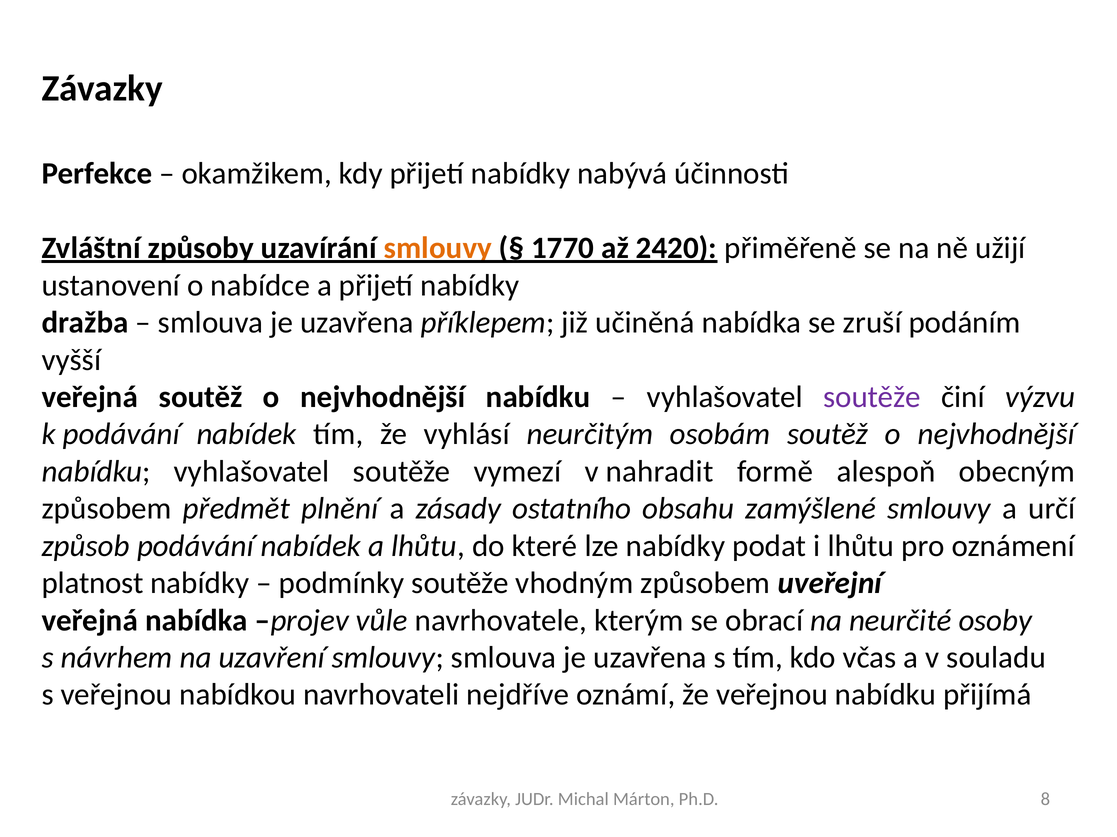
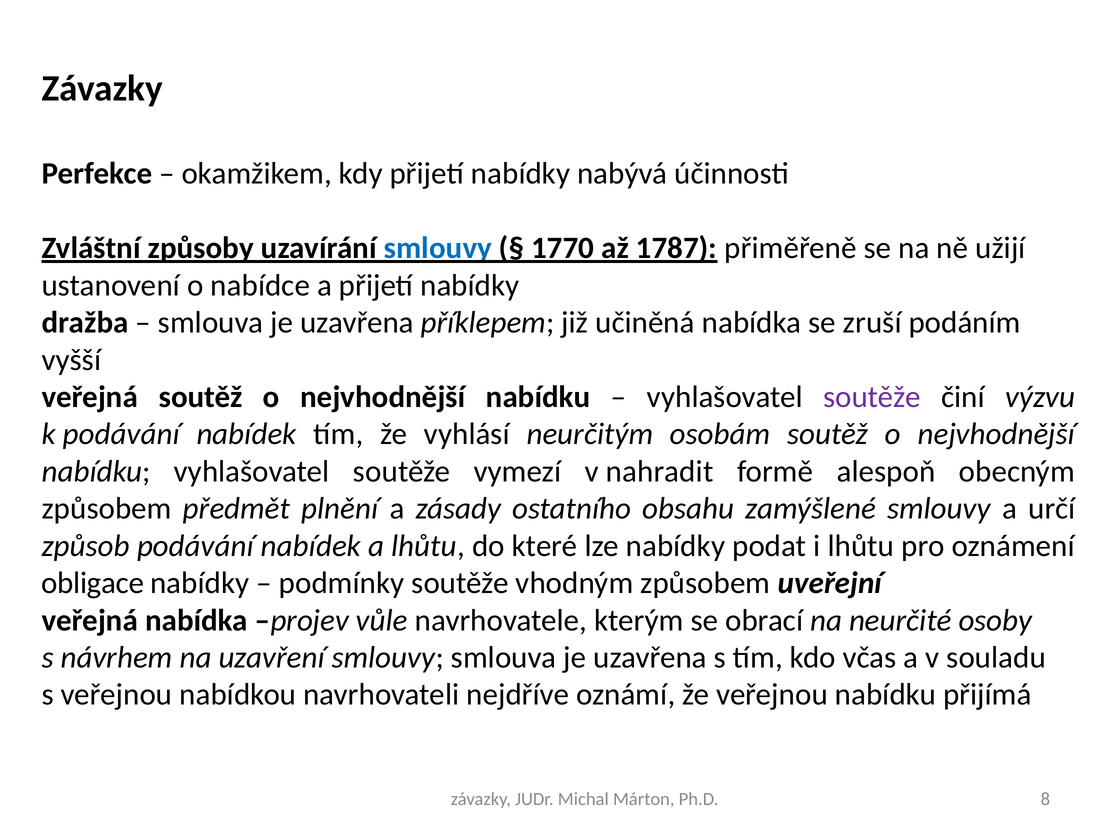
smlouvy at (438, 248) colour: orange -> blue
2420: 2420 -> 1787
platnost: platnost -> obligace
